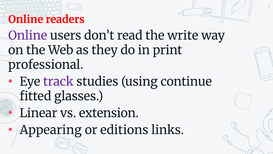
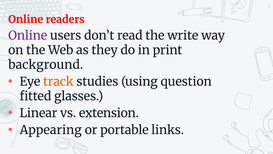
professional: professional -> background
track colour: purple -> orange
continue: continue -> question
editions: editions -> portable
